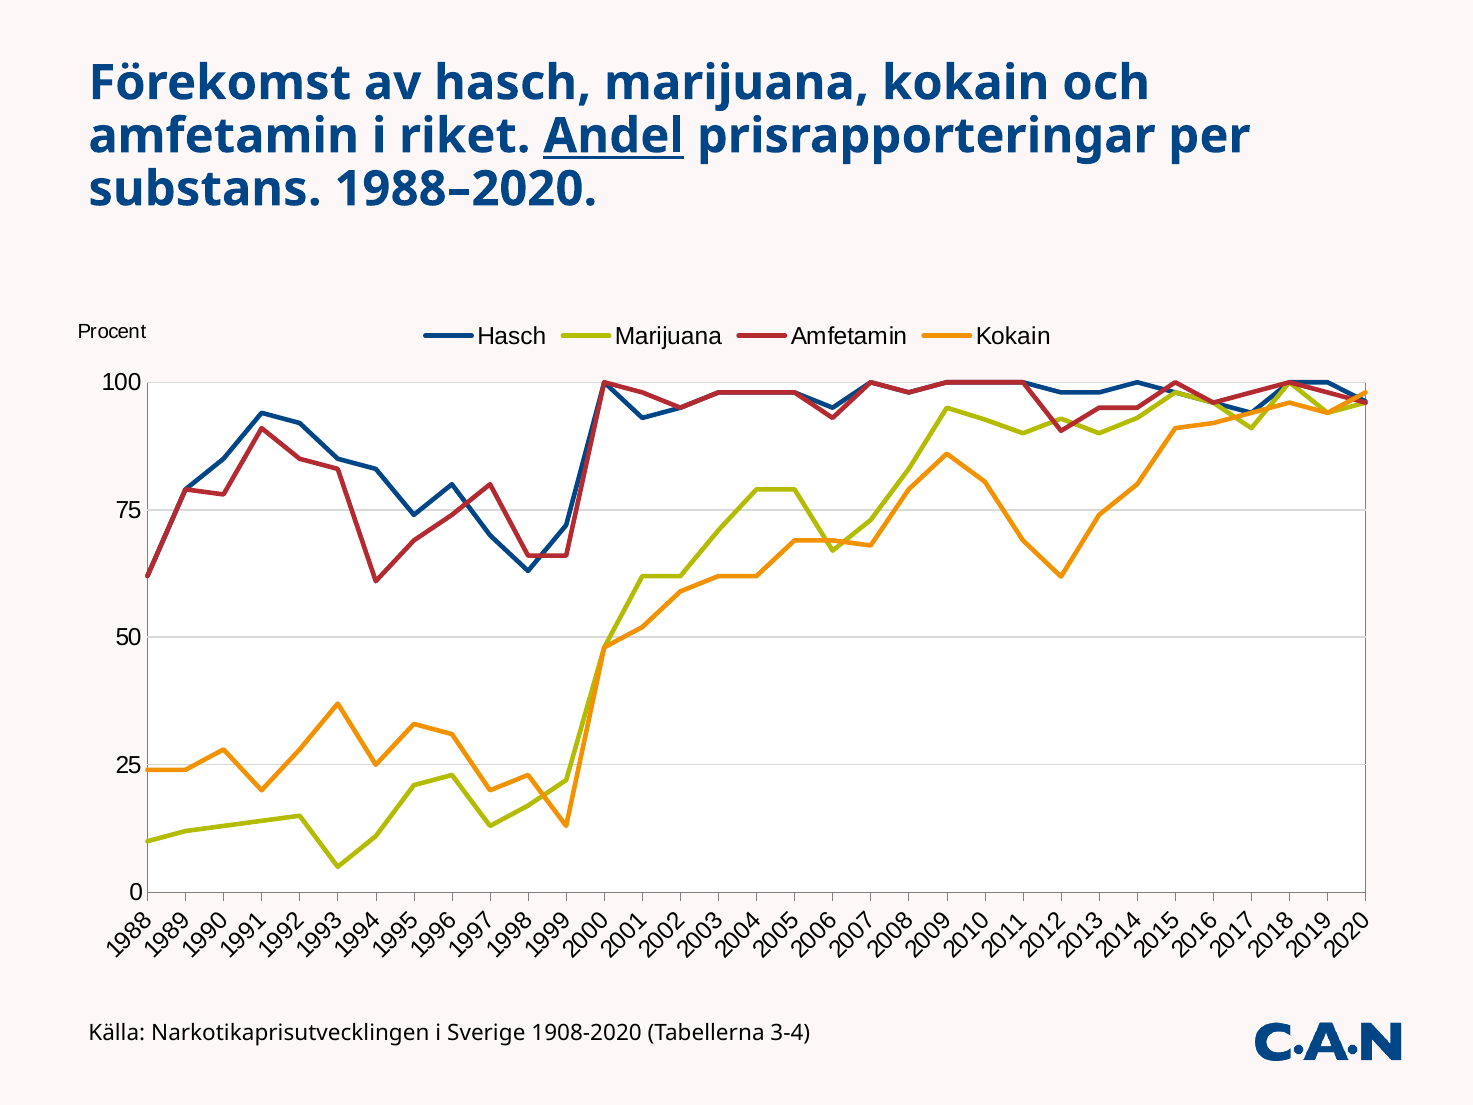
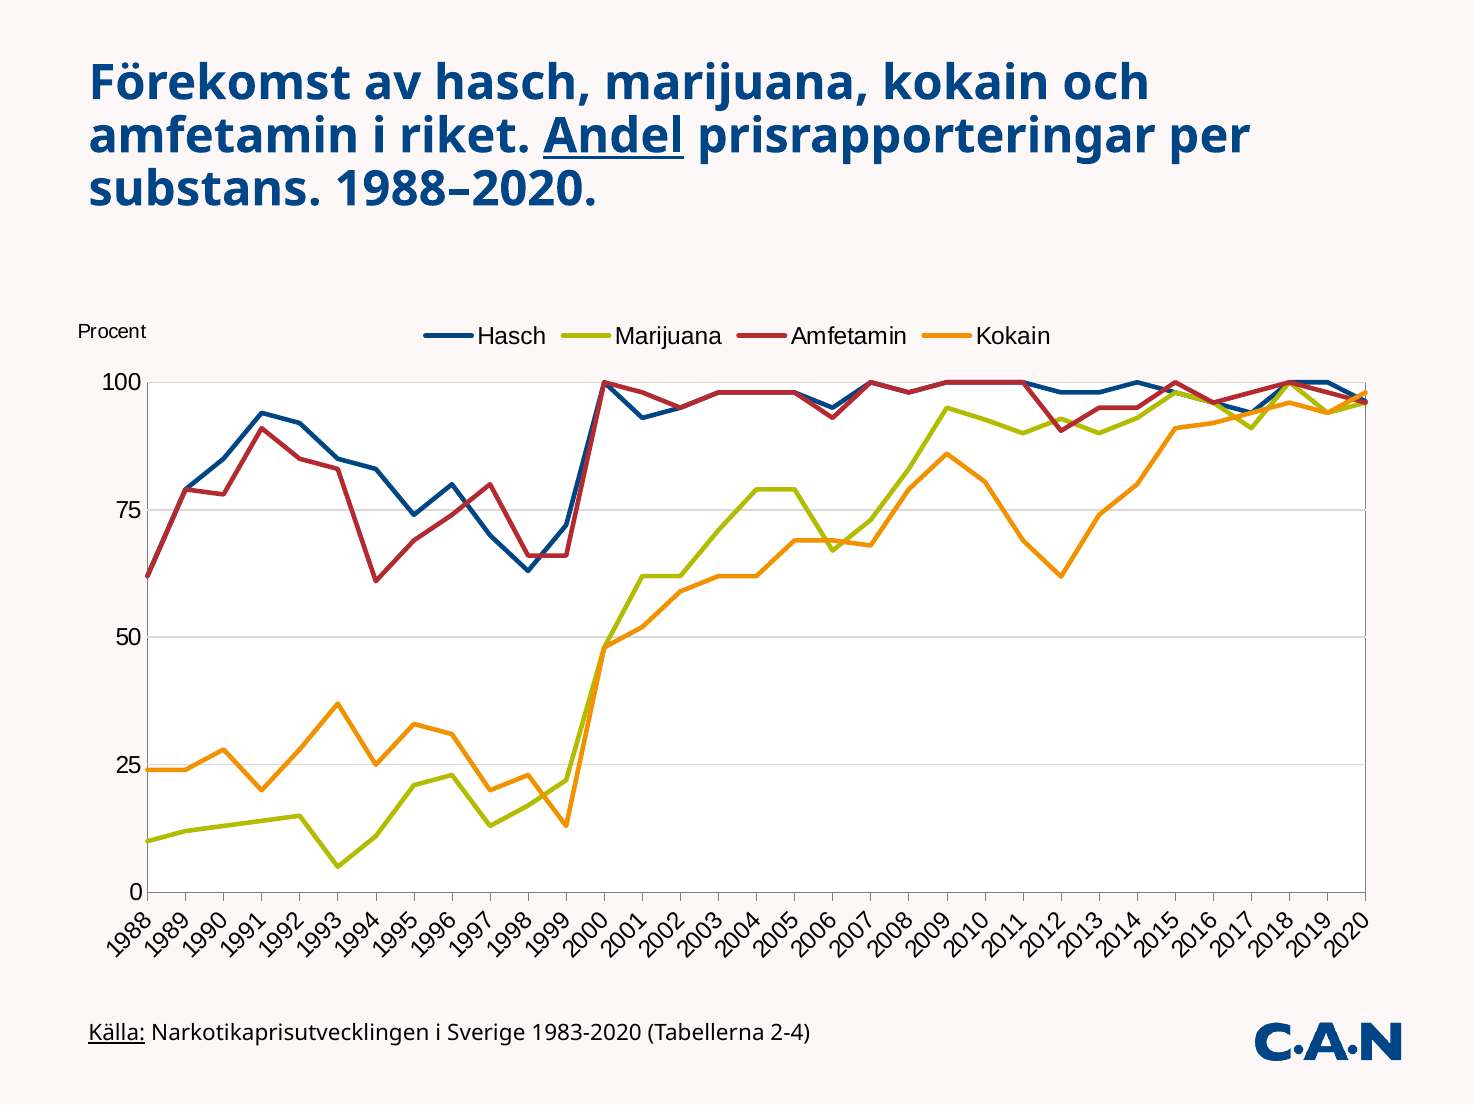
Källa underline: none -> present
1908-2020: 1908-2020 -> 1983-2020
3-4: 3-4 -> 2-4
